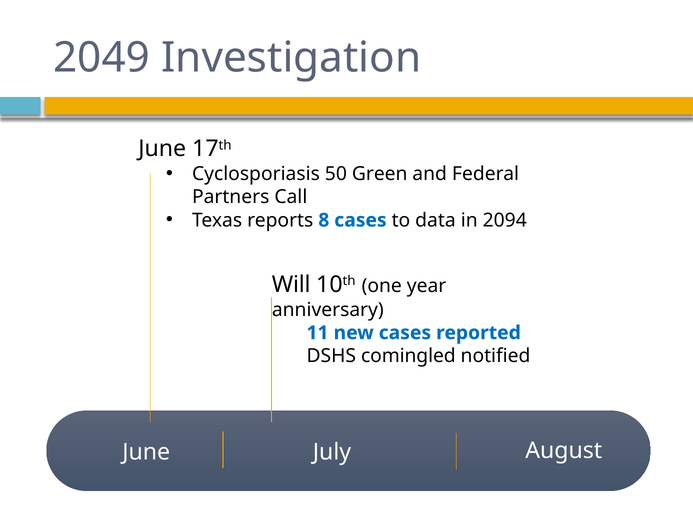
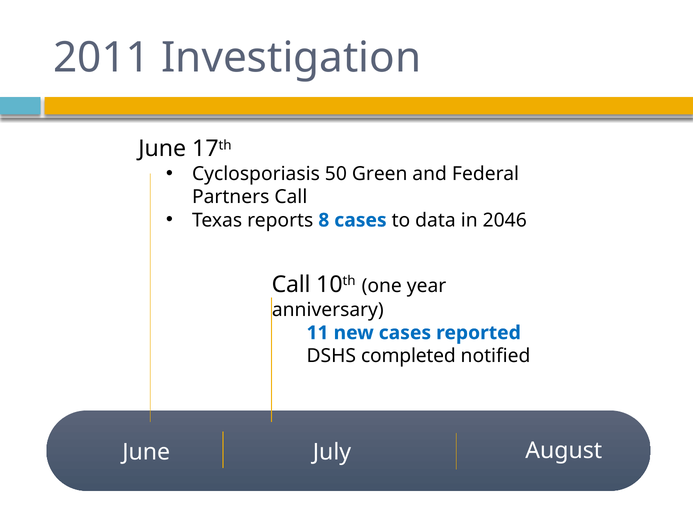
2049: 2049 -> 2011
2094: 2094 -> 2046
Will at (291, 284): Will -> Call
comingled: comingled -> completed
